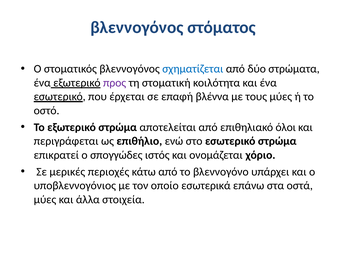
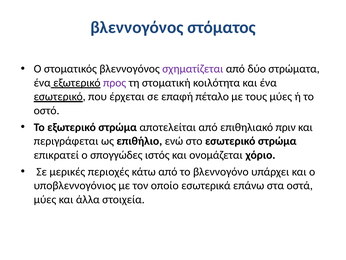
σχηματίζεται colour: blue -> purple
βλέννα: βλέννα -> πέταλο
όλοι: όλοι -> πριν
